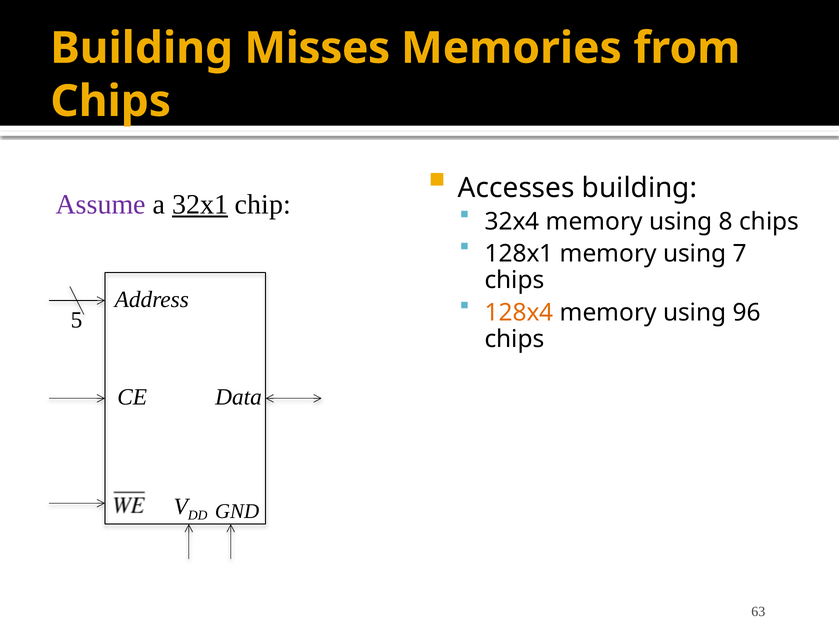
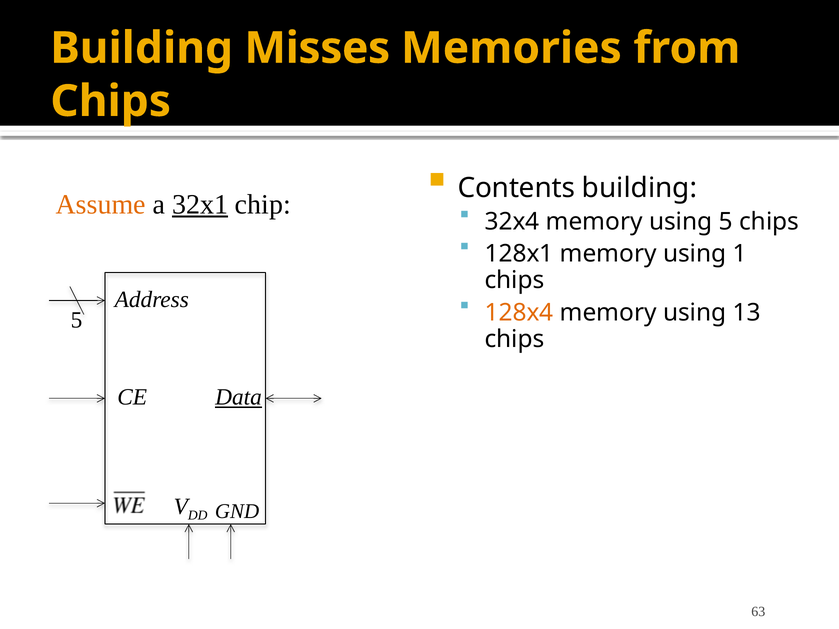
Accesses: Accesses -> Contents
Assume colour: purple -> orange
using 8: 8 -> 5
7: 7 -> 1
96: 96 -> 13
Data underline: none -> present
